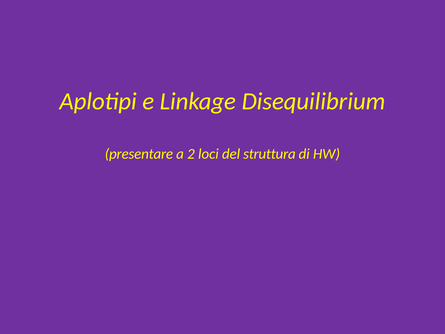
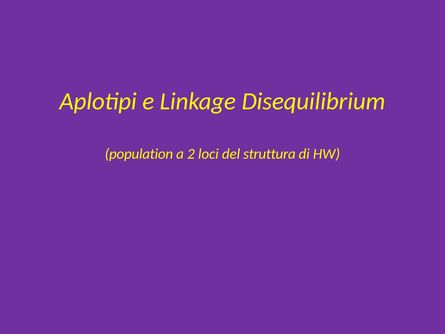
presentare: presentare -> population
